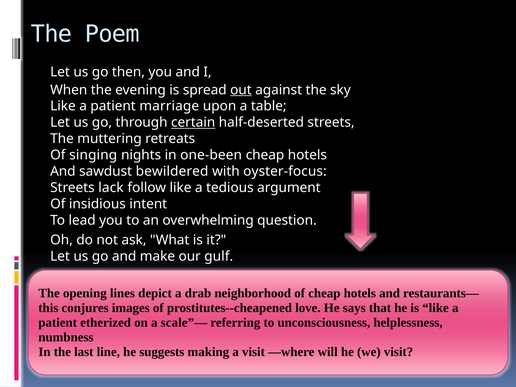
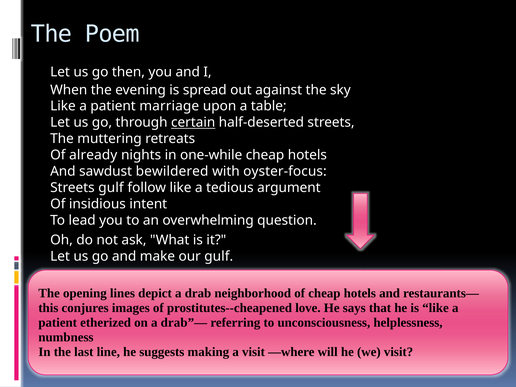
out underline: present -> none
singing: singing -> already
one-been: one-been -> one-while
Streets lack: lack -> gulf
scale”—: scale”— -> drab”—
